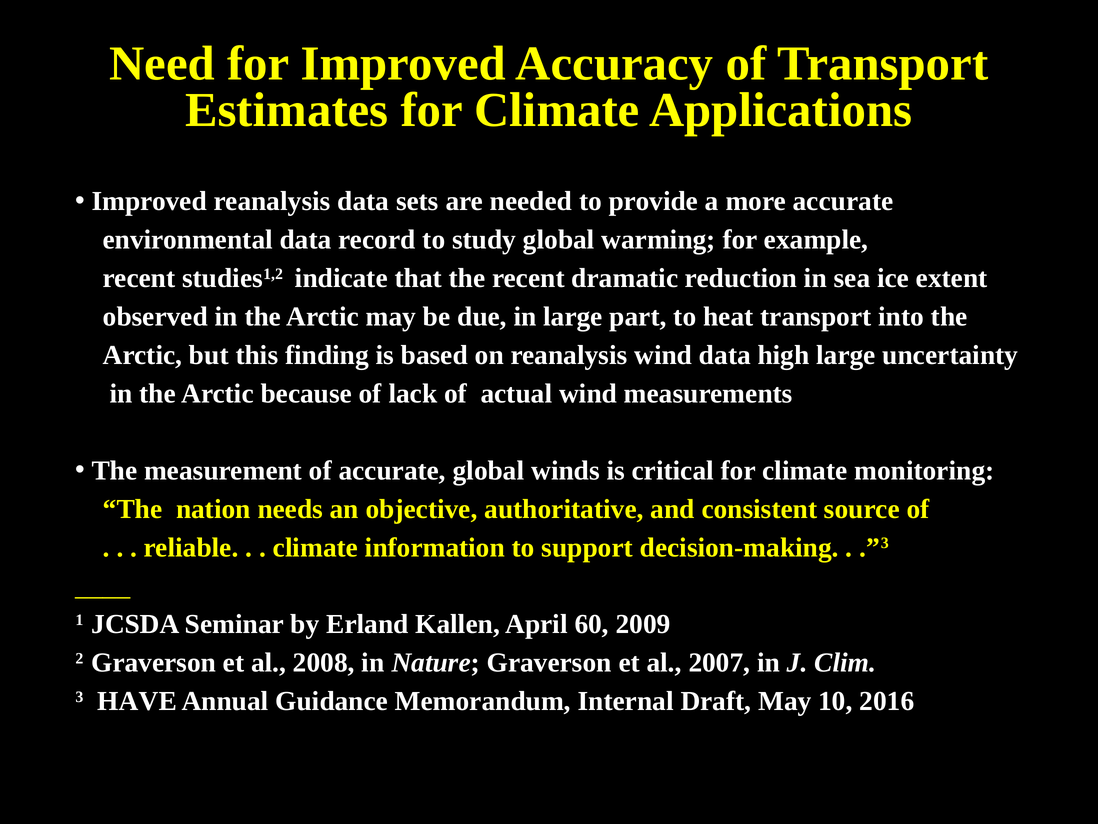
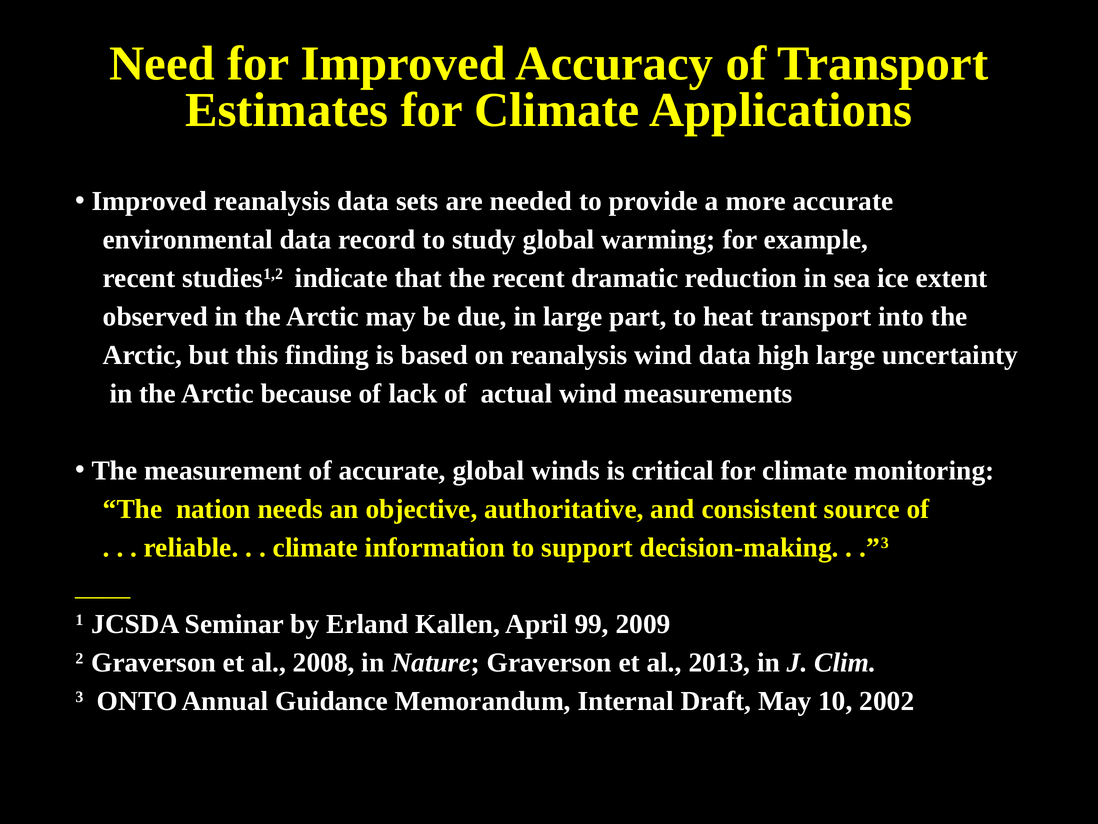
60: 60 -> 99
2007: 2007 -> 2013
HAVE: HAVE -> ONTO
2016: 2016 -> 2002
